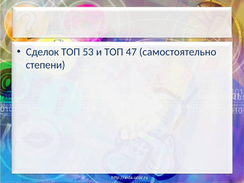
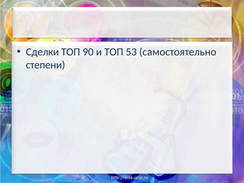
Сделок: Сделок -> Сделки
53: 53 -> 90
47: 47 -> 53
